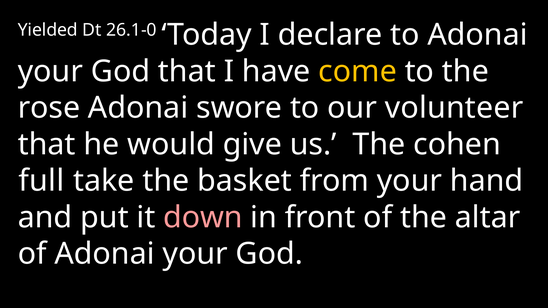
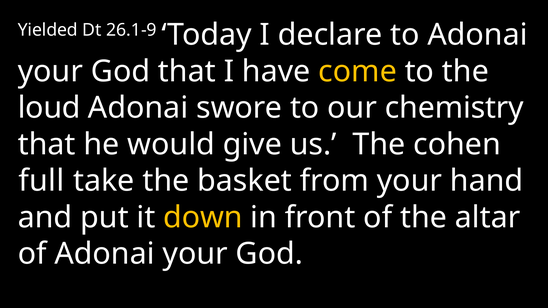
26.1-0: 26.1-0 -> 26.1-9
rose: rose -> loud
volunteer: volunteer -> chemistry
down colour: pink -> yellow
